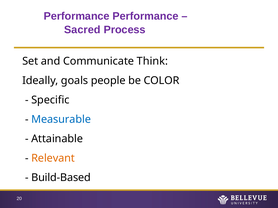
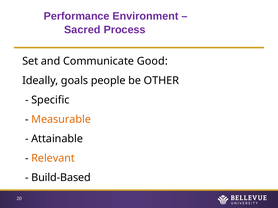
Performance Performance: Performance -> Environment
Think: Think -> Good
COLOR: COLOR -> OTHER
Measurable colour: blue -> orange
